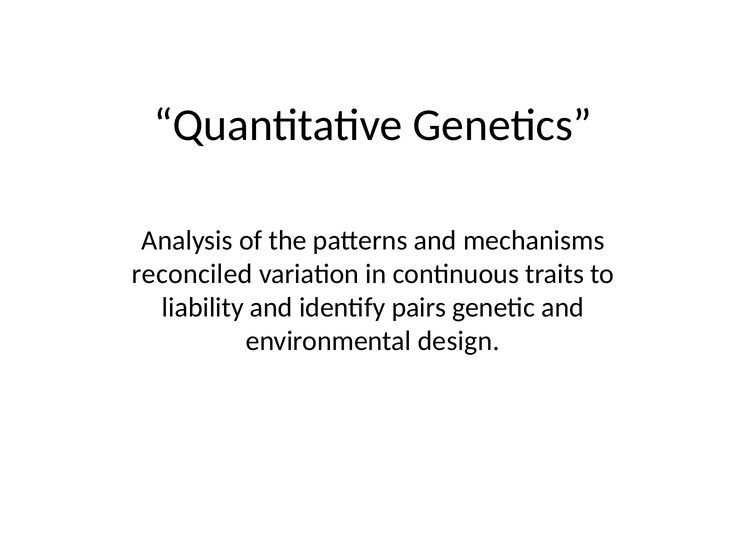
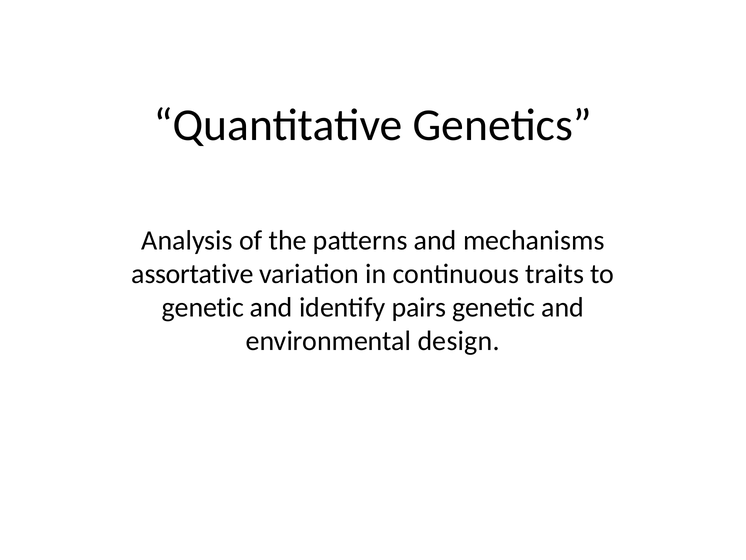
reconciled: reconciled -> assortative
liability at (203, 307): liability -> genetic
